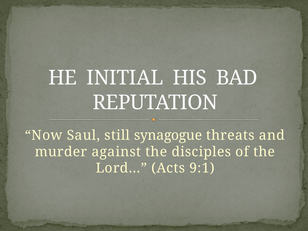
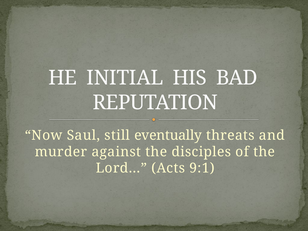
synagogue: synagogue -> eventually
